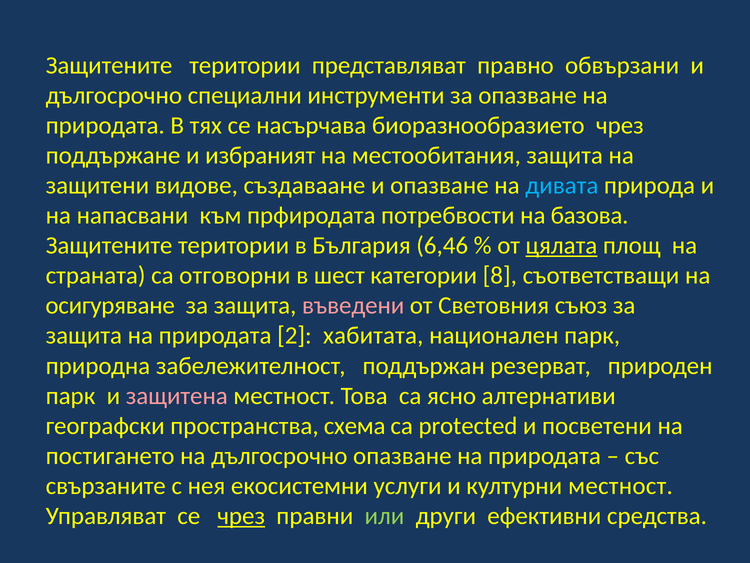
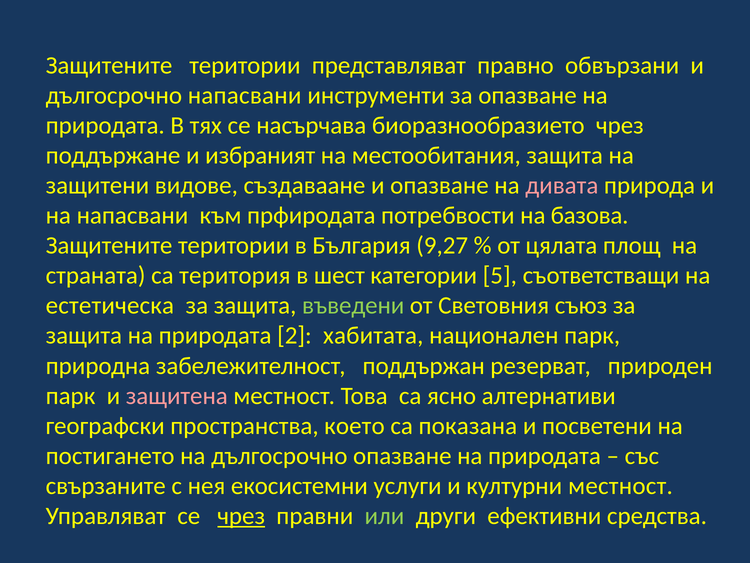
дългосрочно специални: специални -> напасвани
дивата colour: light blue -> pink
6,46: 6,46 -> 9,27
цялата underline: present -> none
отговорни: отговорни -> територия
8: 8 -> 5
осигуряване: осигуряване -> естетическа
въведени colour: pink -> light green
схема: схема -> което
protected: protected -> показана
